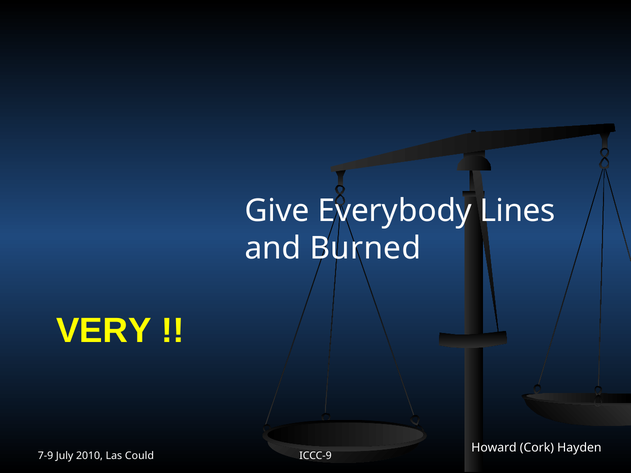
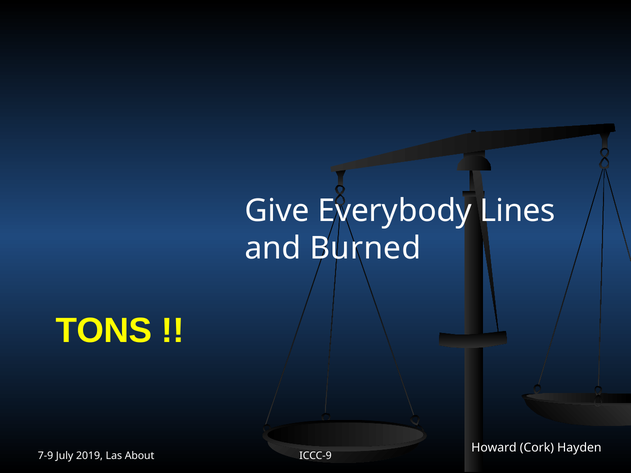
VERY: VERY -> TONS
2010: 2010 -> 2019
Could: Could -> About
